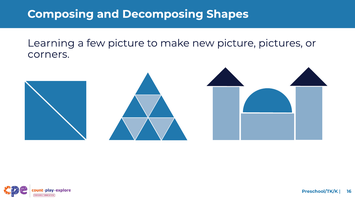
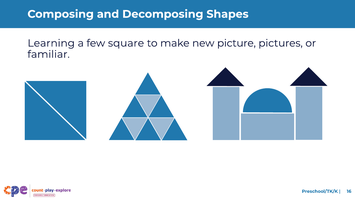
few picture: picture -> square
corners: corners -> familiar
